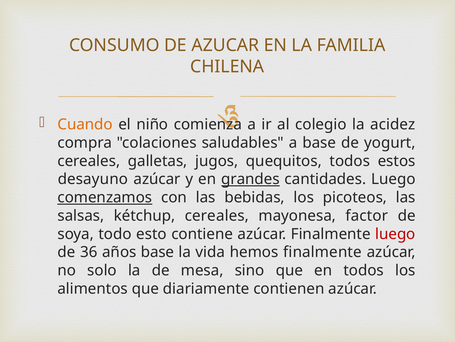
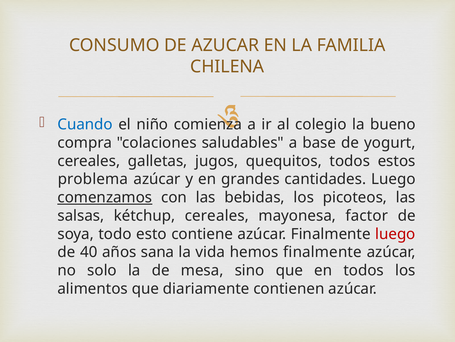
Cuando colour: orange -> blue
acidez: acidez -> bueno
desayuno: desayuno -> problema
grandes underline: present -> none
36: 36 -> 40
años base: base -> sana
